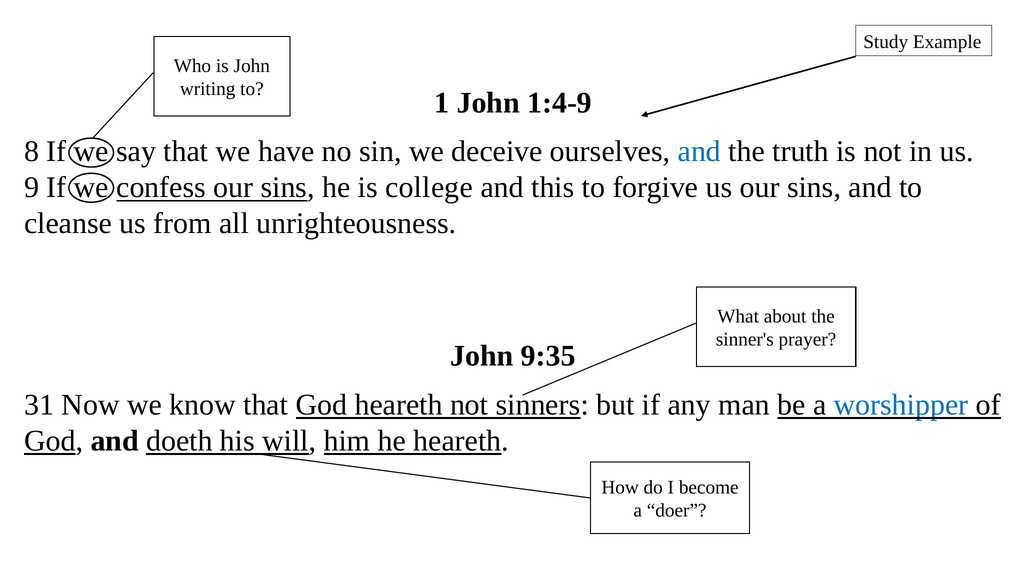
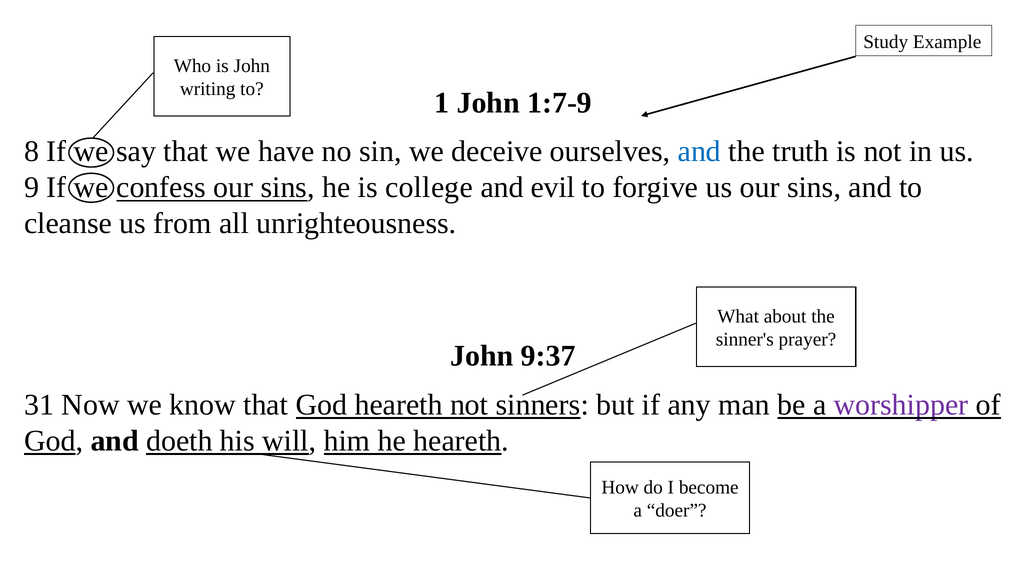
1:4-9: 1:4-9 -> 1:7-9
this: this -> evil
9:35: 9:35 -> 9:37
worshipper colour: blue -> purple
